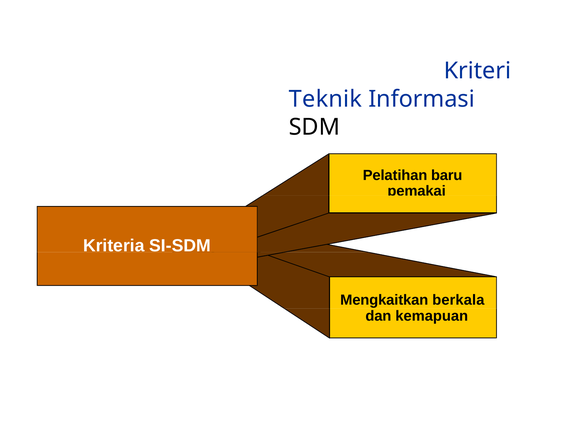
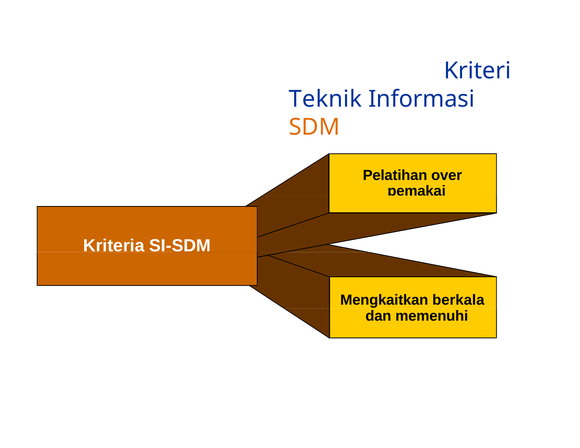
SDM colour: black -> orange
baru: baru -> over
kemapuan: kemapuan -> memenuhi
